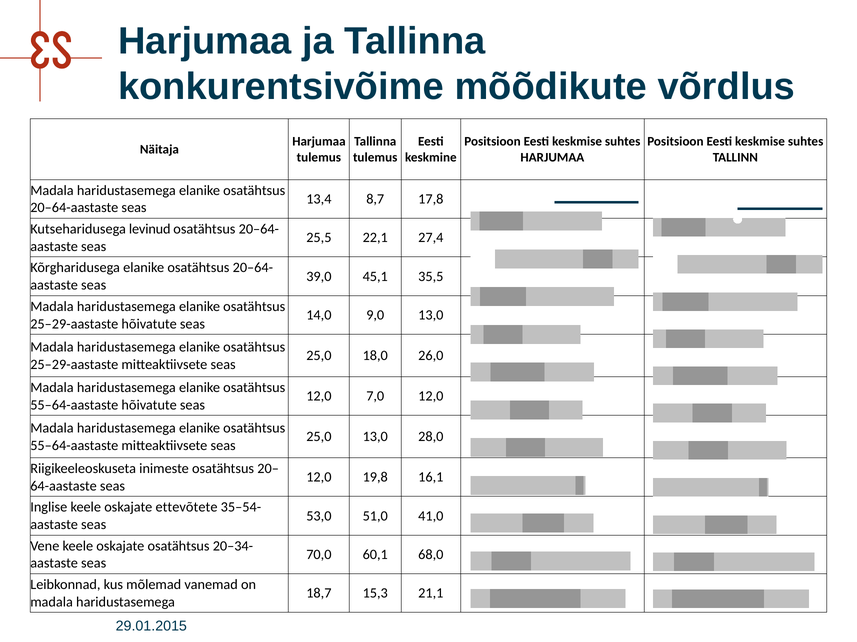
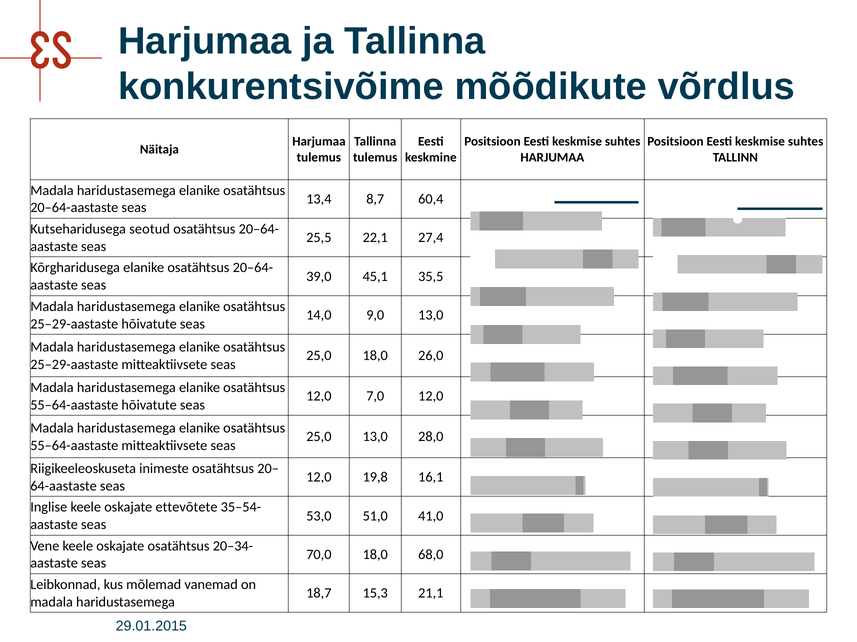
17,8: 17,8 -> 60,4
levinud: levinud -> seotud
70,0 60,1: 60,1 -> 18,0
